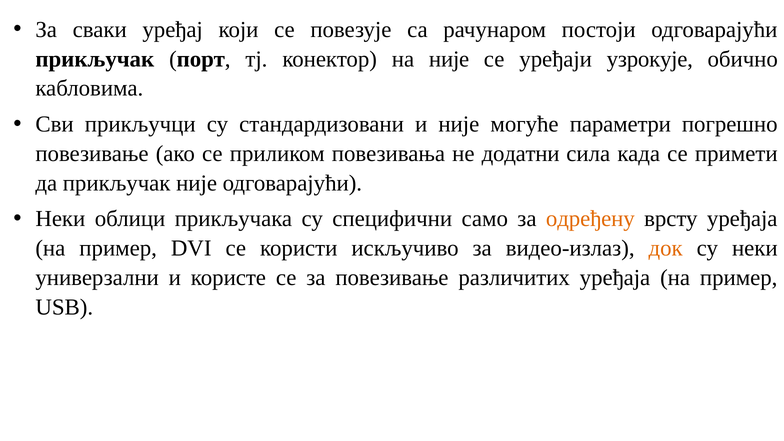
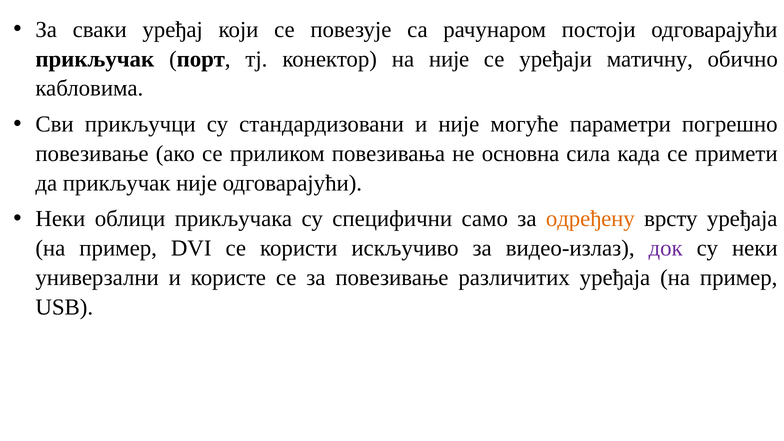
узрокује: узрокује -> матичну
додатни: додатни -> основна
док colour: orange -> purple
